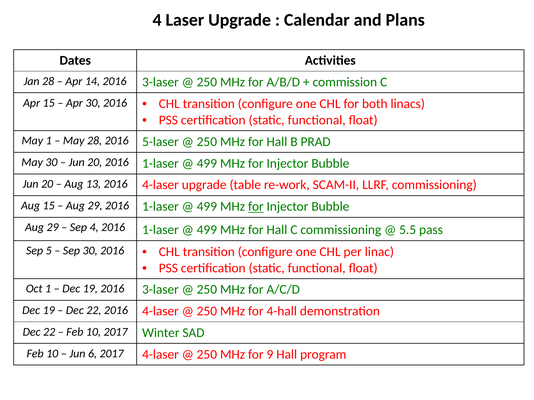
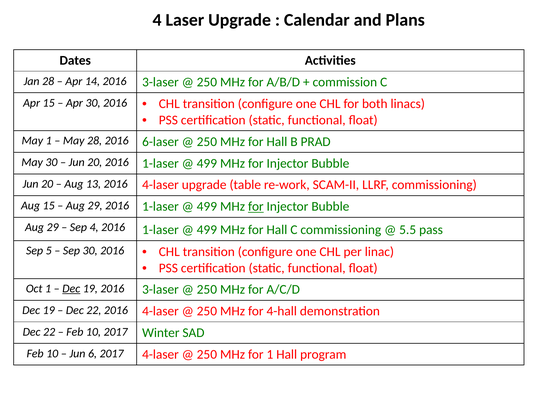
5-laser: 5-laser -> 6-laser
Dec at (71, 289) underline: none -> present
for 9: 9 -> 1
